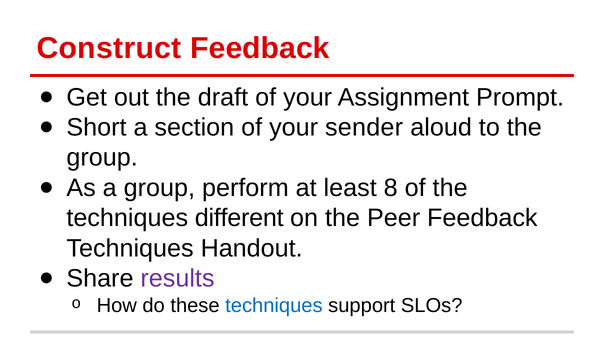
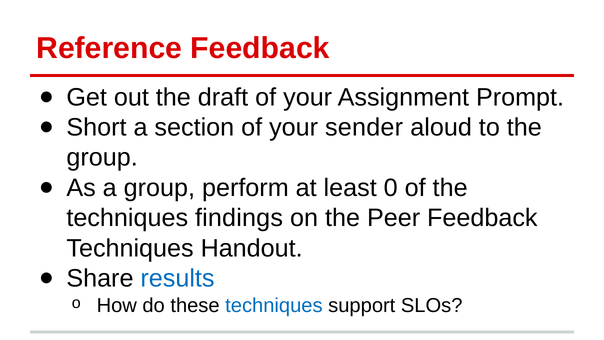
Construct: Construct -> Reference
8: 8 -> 0
different: different -> findings
results colour: purple -> blue
